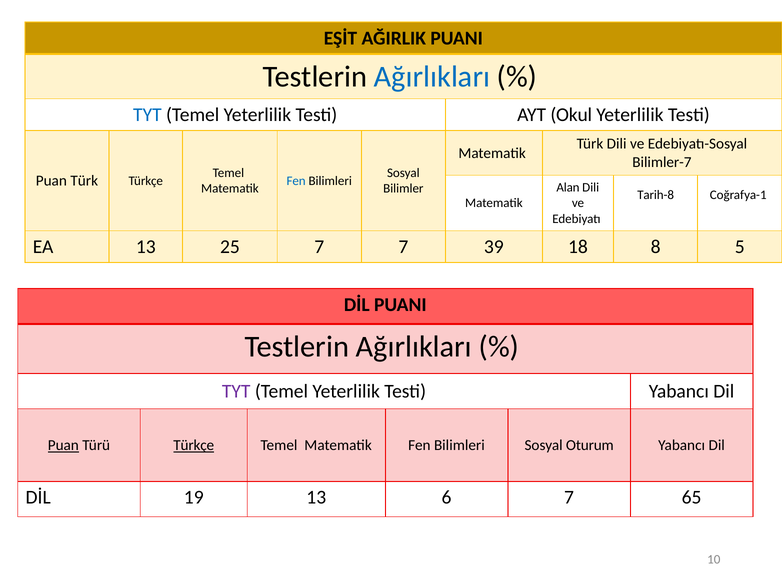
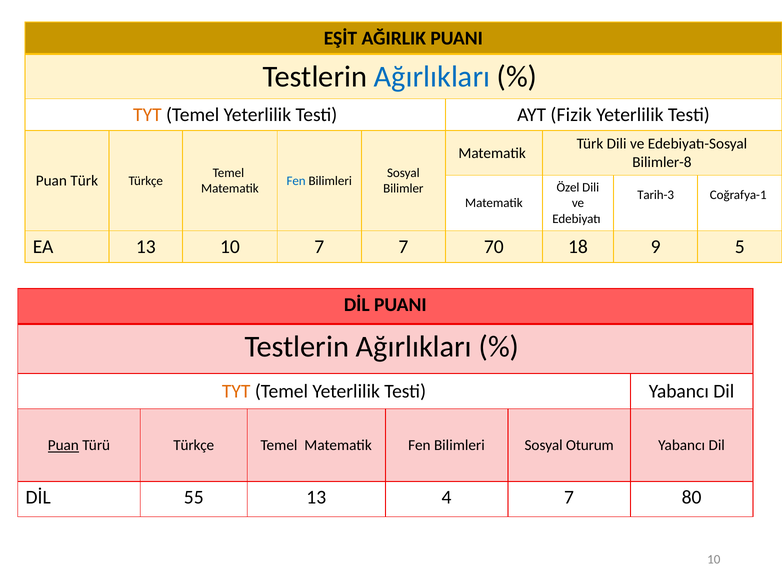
TYT at (147, 115) colour: blue -> orange
Okul: Okul -> Fizik
Bilimler-7: Bilimler-7 -> Bilimler-8
Alan: Alan -> Özel
Tarih-8: Tarih-8 -> Tarih-3
13 25: 25 -> 10
39: 39 -> 70
8: 8 -> 9
TYT at (236, 392) colour: purple -> orange
Türkçe at (194, 446) underline: present -> none
19: 19 -> 55
6: 6 -> 4
65: 65 -> 80
